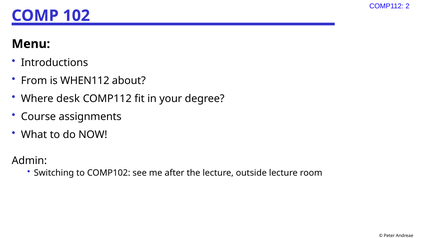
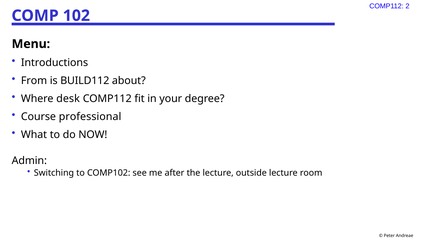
WHEN112: WHEN112 -> BUILD112
assignments: assignments -> professional
